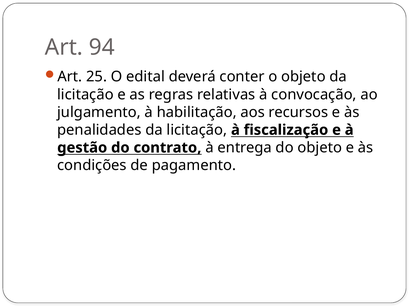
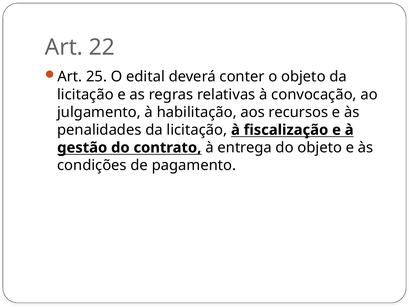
94: 94 -> 22
